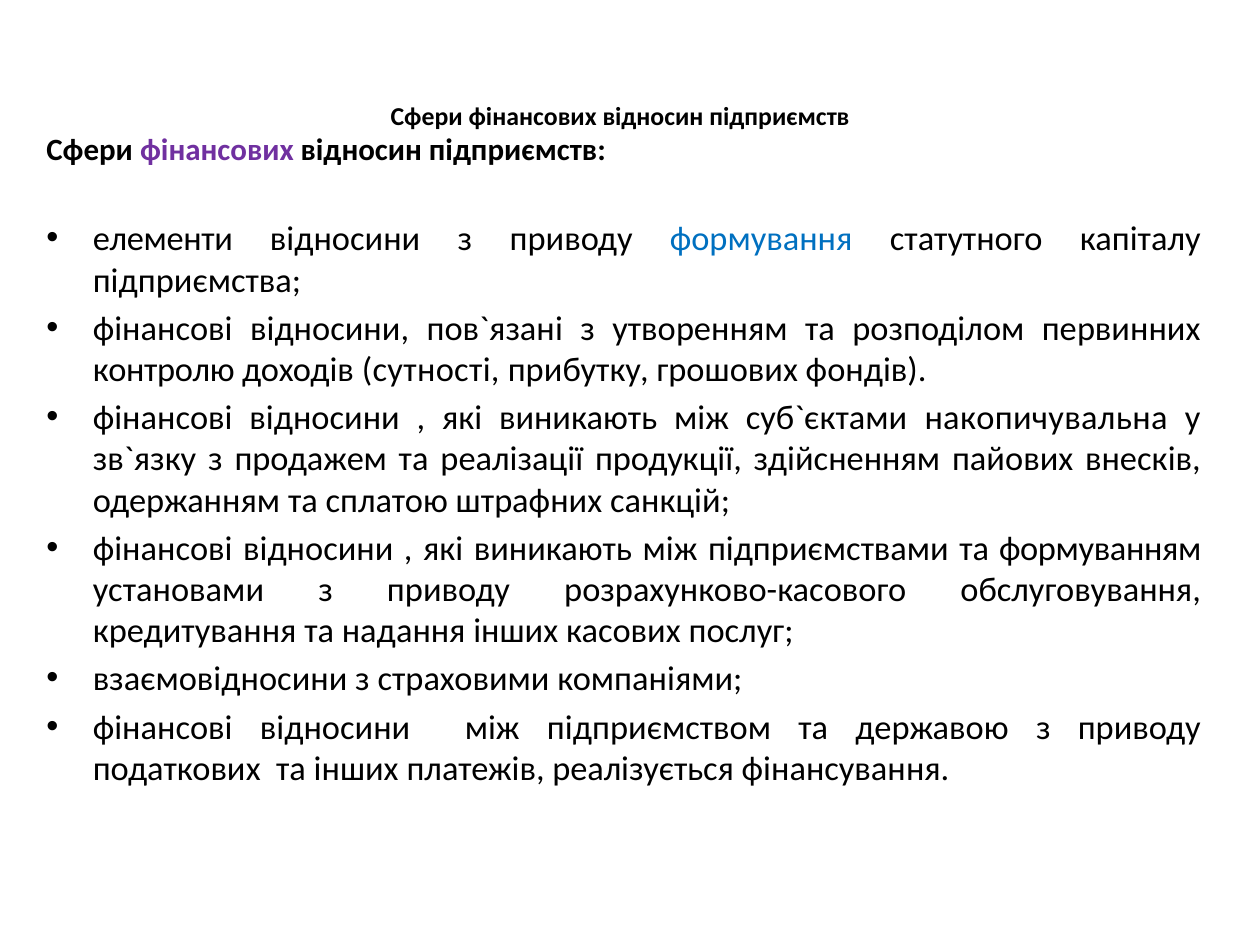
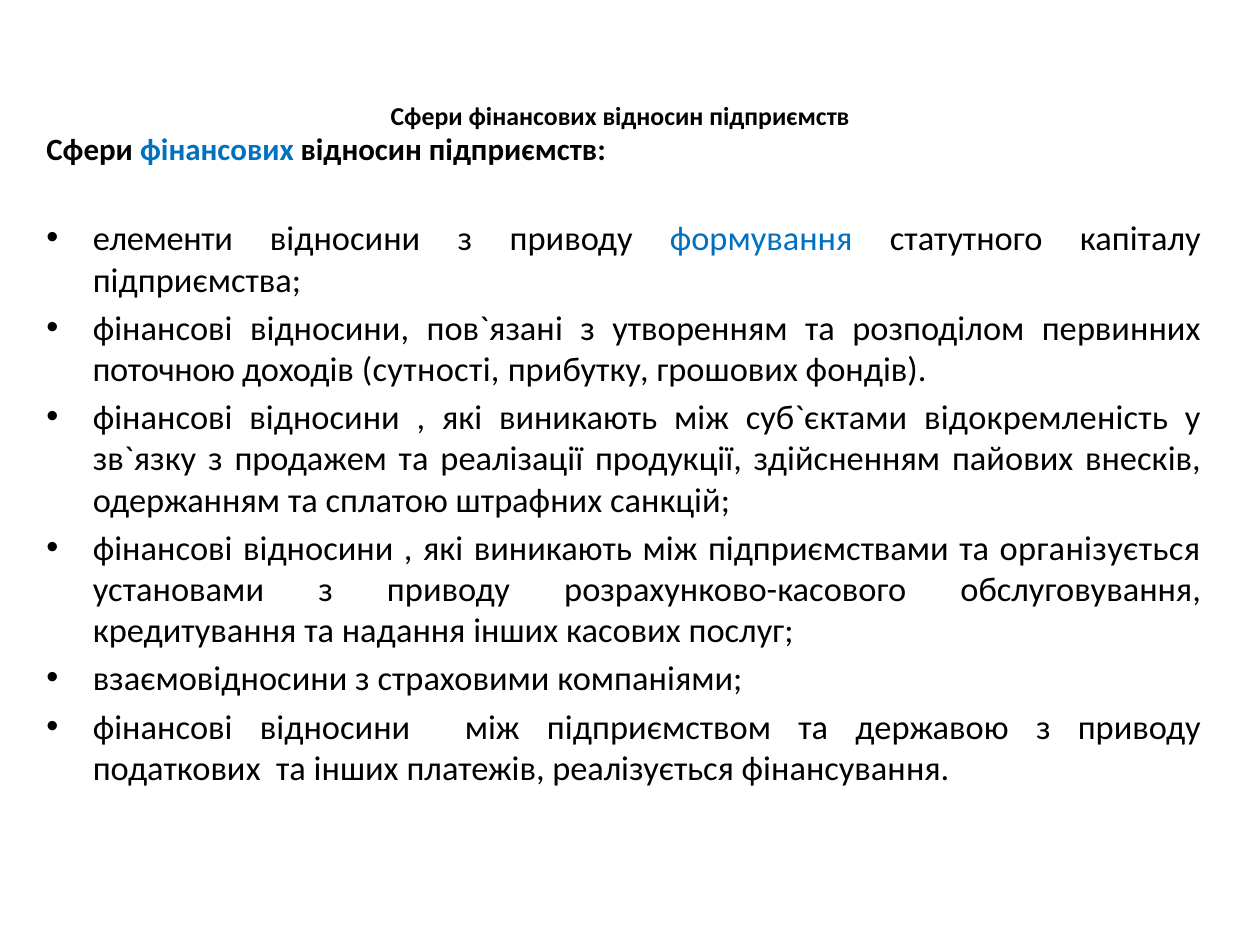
фінансових at (217, 150) colour: purple -> blue
контролю: контролю -> поточною
накопичувальна: накопичувальна -> відокремленість
формуванням: формуванням -> організується
